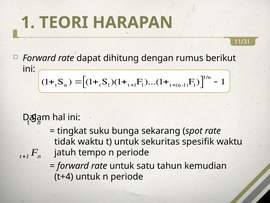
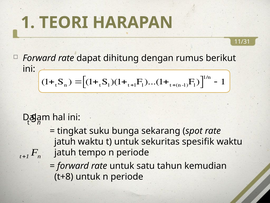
tidak at (65, 141): tidak -> jatuh
t+4: t+4 -> t+8
